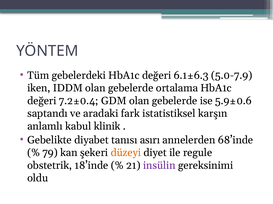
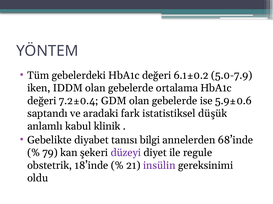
6.1±6.3: 6.1±6.3 -> 6.1±0.2
karşın: karşın -> düşük
asırı: asırı -> bilgi
düzeyi colour: orange -> purple
